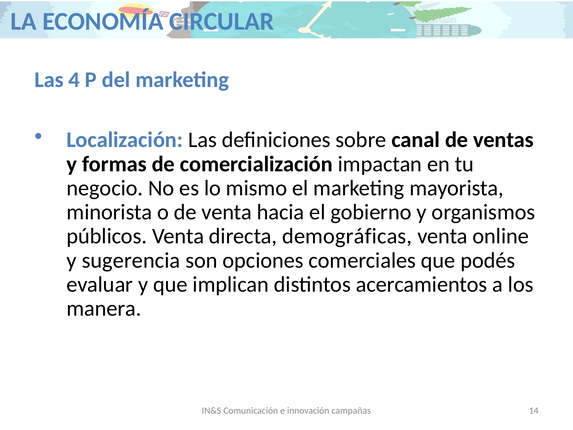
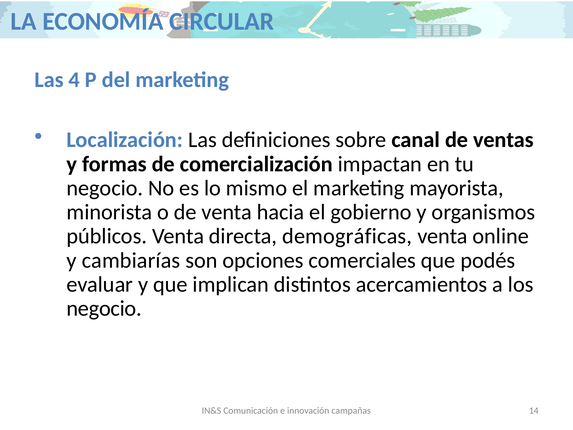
sugerencia: sugerencia -> cambiarías
manera at (104, 308): manera -> negocio
